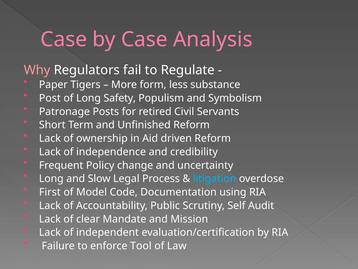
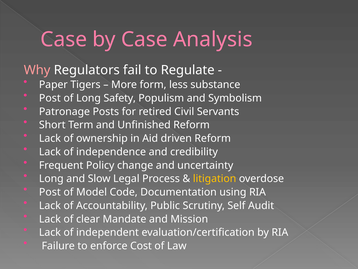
litigation colour: light blue -> yellow
First at (50, 192): First -> Post
Tool: Tool -> Cost
